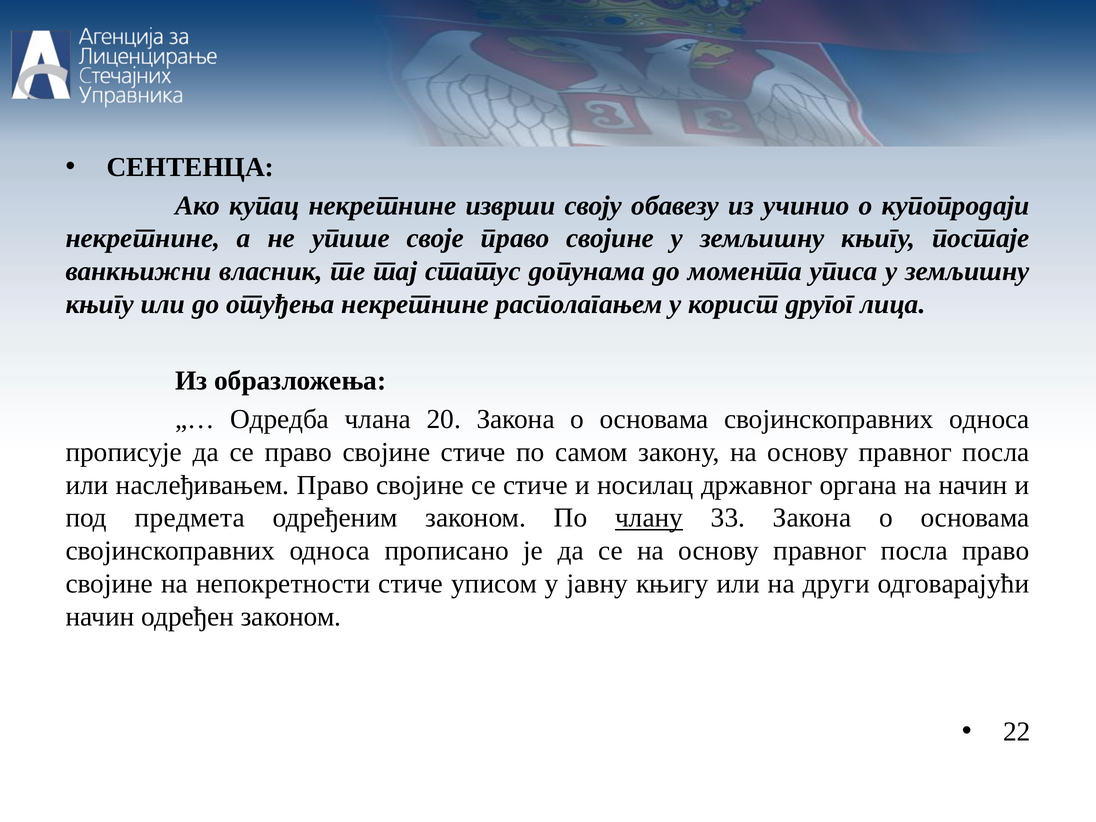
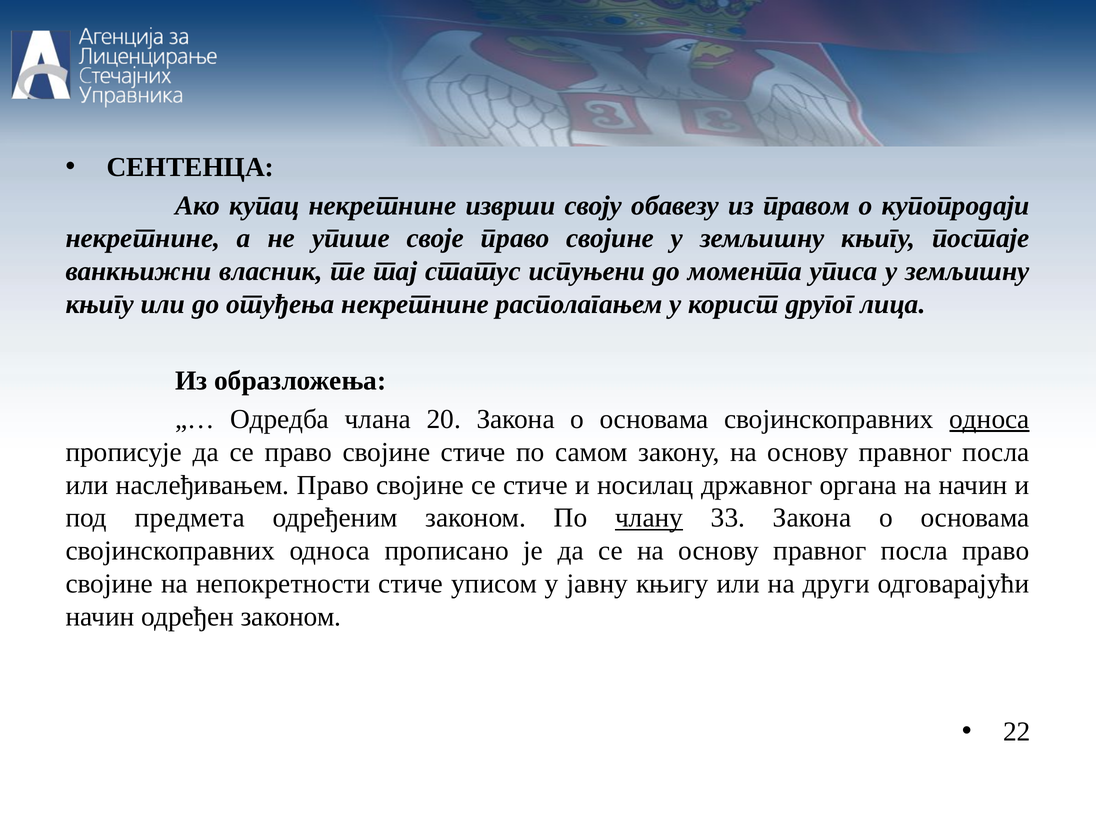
учинио: учинио -> правом
допунама: допунама -> испуњени
односа at (989, 419) underline: none -> present
